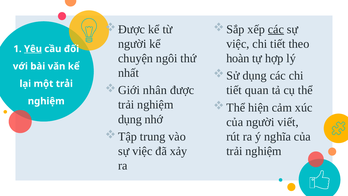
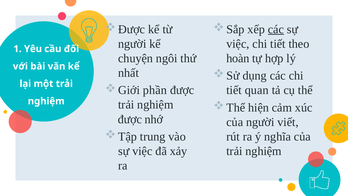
Yêu underline: present -> none
nhân: nhân -> phần
dụng at (130, 119): dụng -> được
